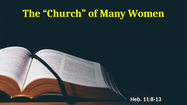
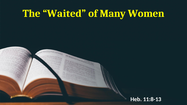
Church: Church -> Waited
